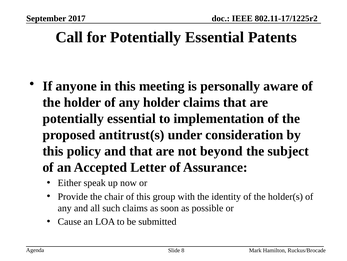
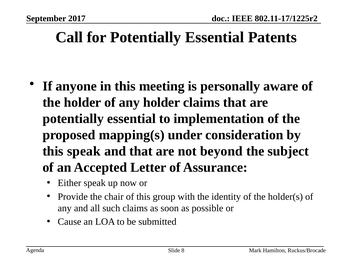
antitrust(s: antitrust(s -> mapping(s
this policy: policy -> speak
